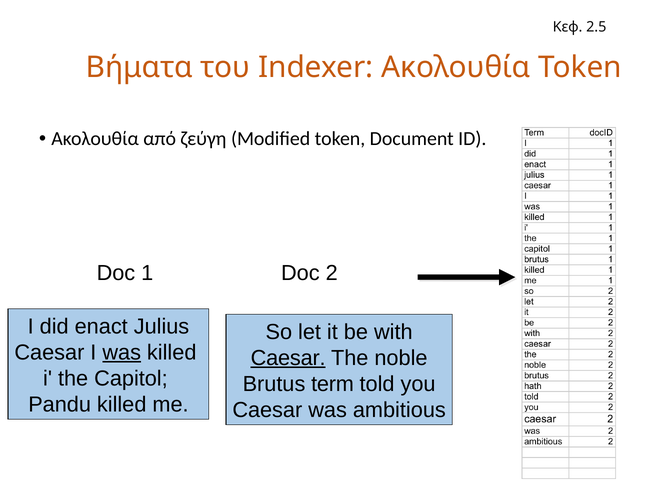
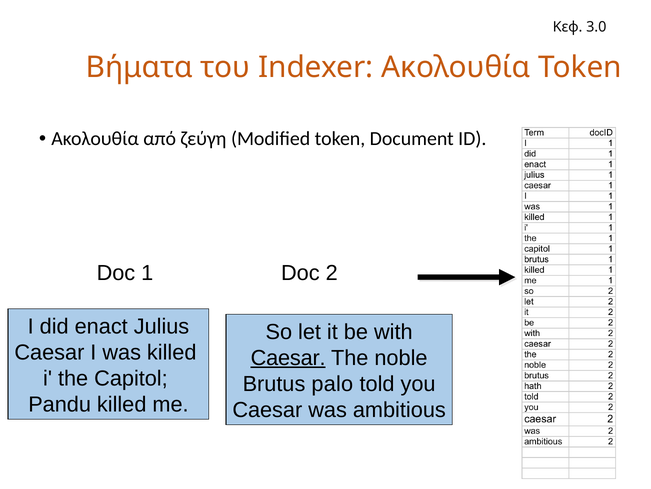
2.5: 2.5 -> 3.0
was at (122, 352) underline: present -> none
term: term -> palo
